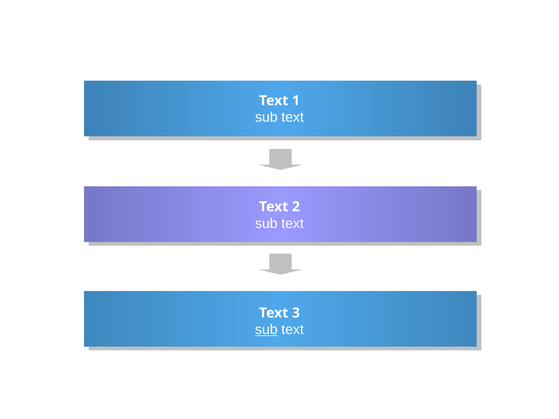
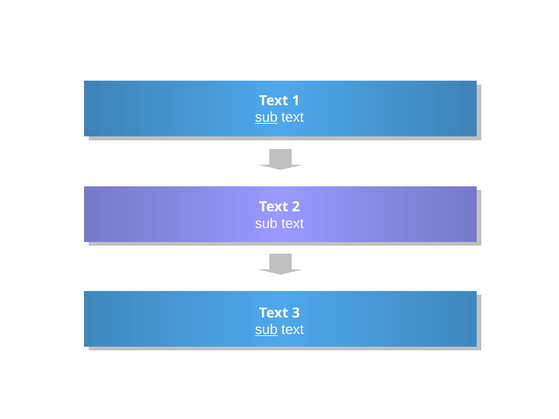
sub at (266, 117) underline: none -> present
